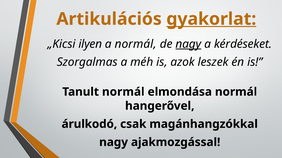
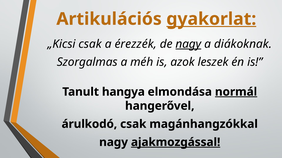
„Kicsi ilyen: ilyen -> csak
a normál: normál -> érezzék
kérdéseket: kérdéseket -> diákoknak
Tanult normál: normál -> hangya
normál at (236, 92) underline: none -> present
ajakmozgással underline: none -> present
